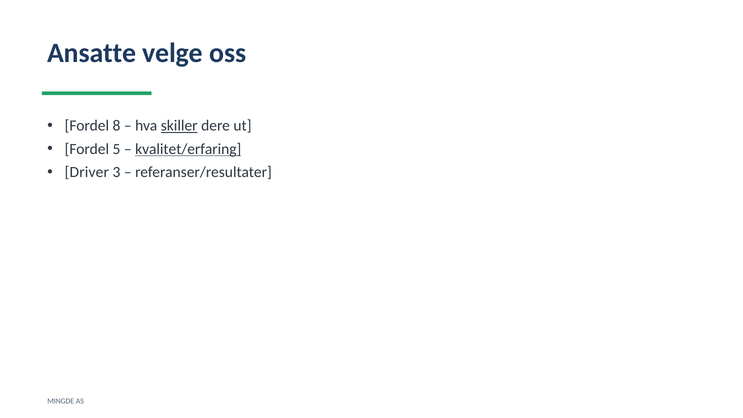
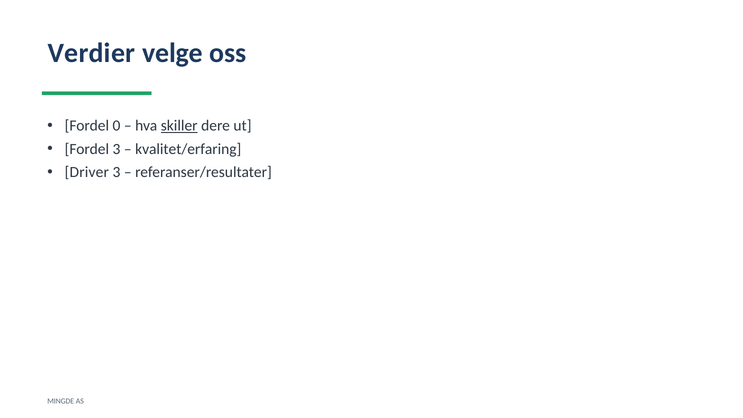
Ansatte: Ansatte -> Verdier
8: 8 -> 0
Fordel 5: 5 -> 3
kvalitet/erfaring underline: present -> none
